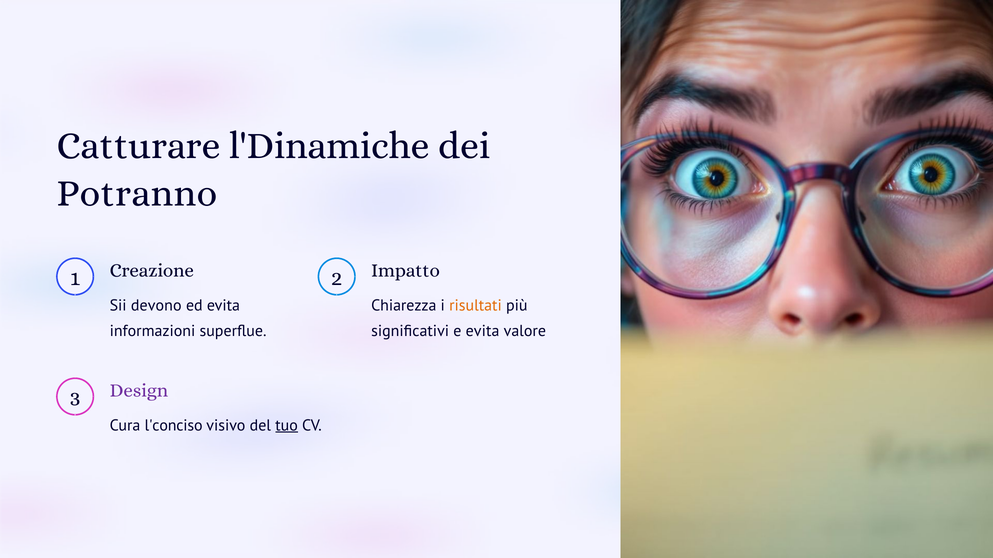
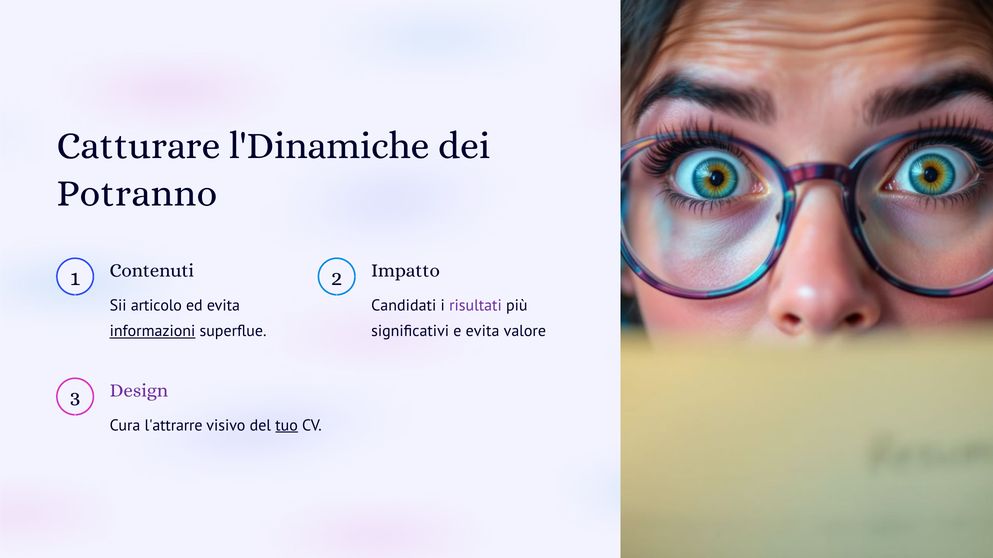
Creazione: Creazione -> Contenuti
devono: devono -> articolo
Chiarezza: Chiarezza -> Candidati
risultati colour: orange -> purple
informazioni underline: none -> present
l'conciso: l'conciso -> l'attrarre
